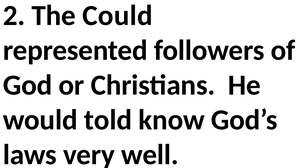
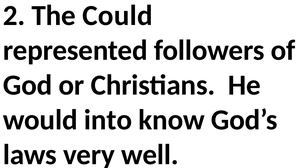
told: told -> into
